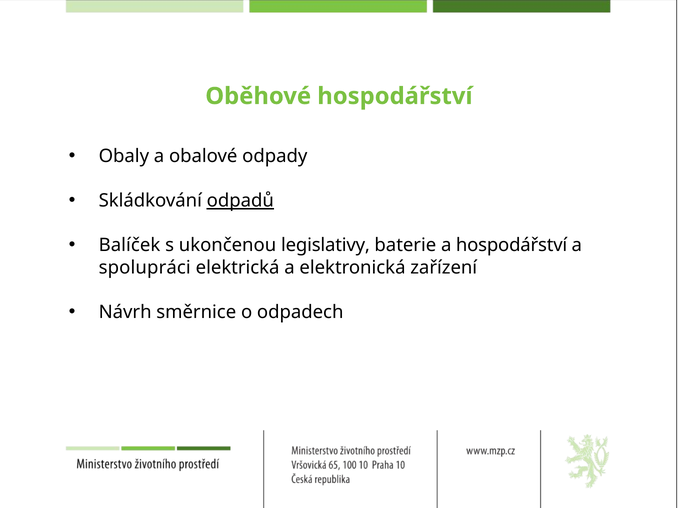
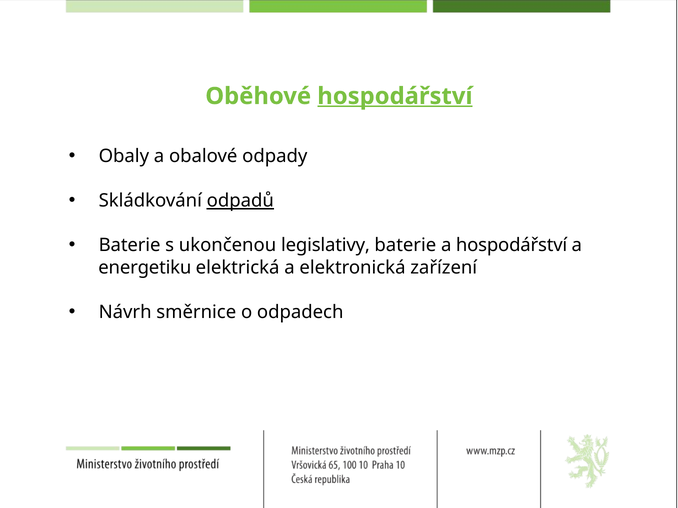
hospodářství at (395, 96) underline: none -> present
Balíček at (129, 245): Balíček -> Baterie
spolupráci: spolupráci -> energetiku
